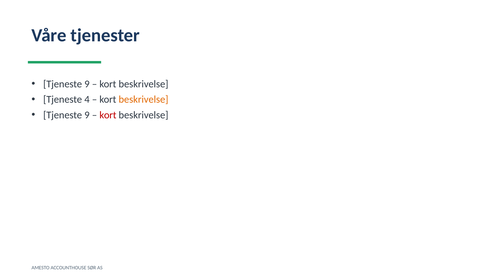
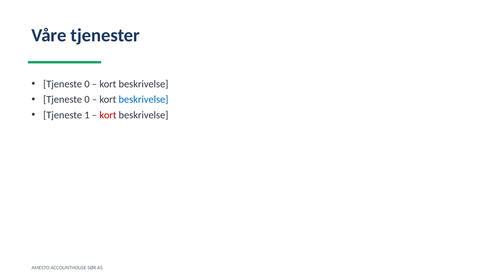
9 at (87, 84): 9 -> 0
4 at (87, 100): 4 -> 0
beskrivelse at (144, 100) colour: orange -> blue
9 at (87, 115): 9 -> 1
